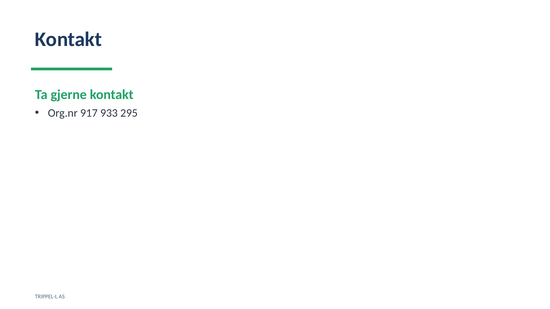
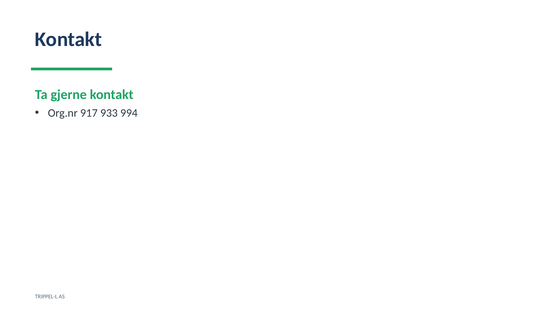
295: 295 -> 994
